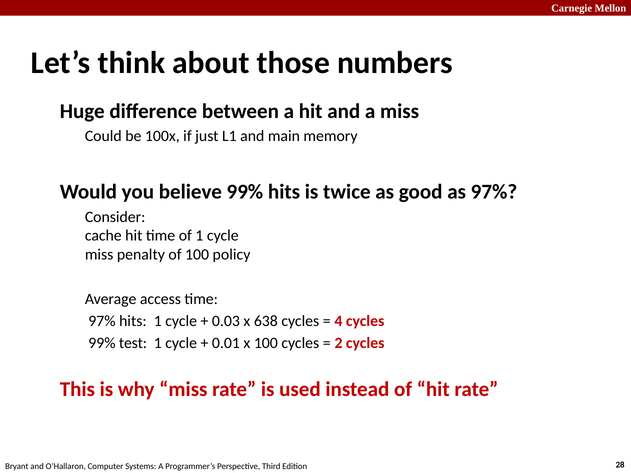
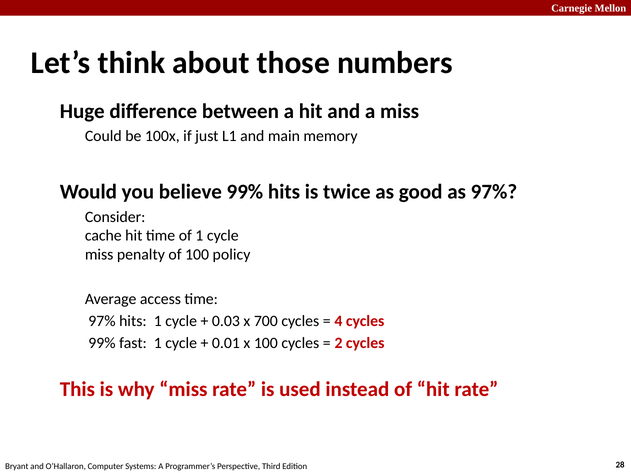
638: 638 -> 700
test: test -> fast
